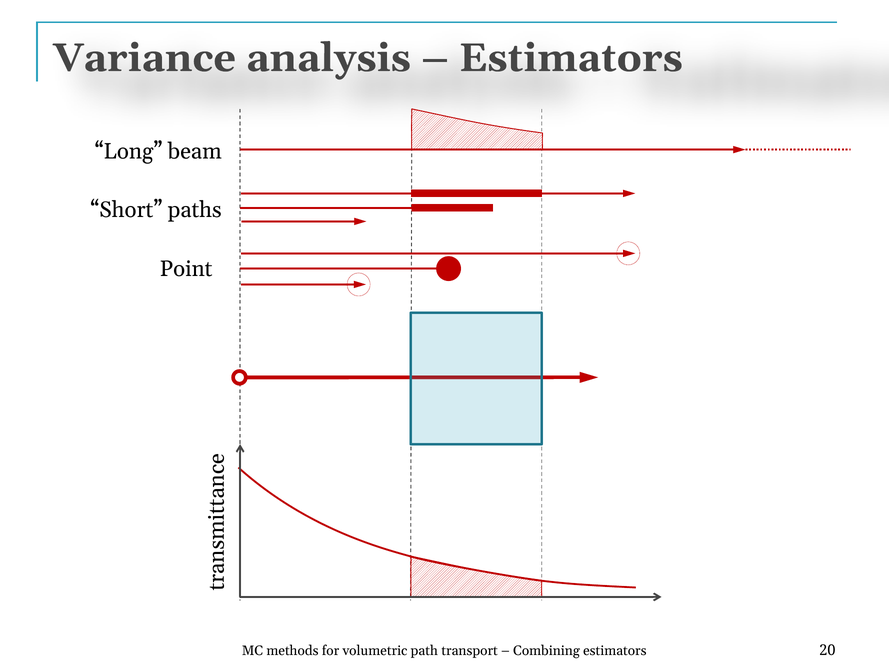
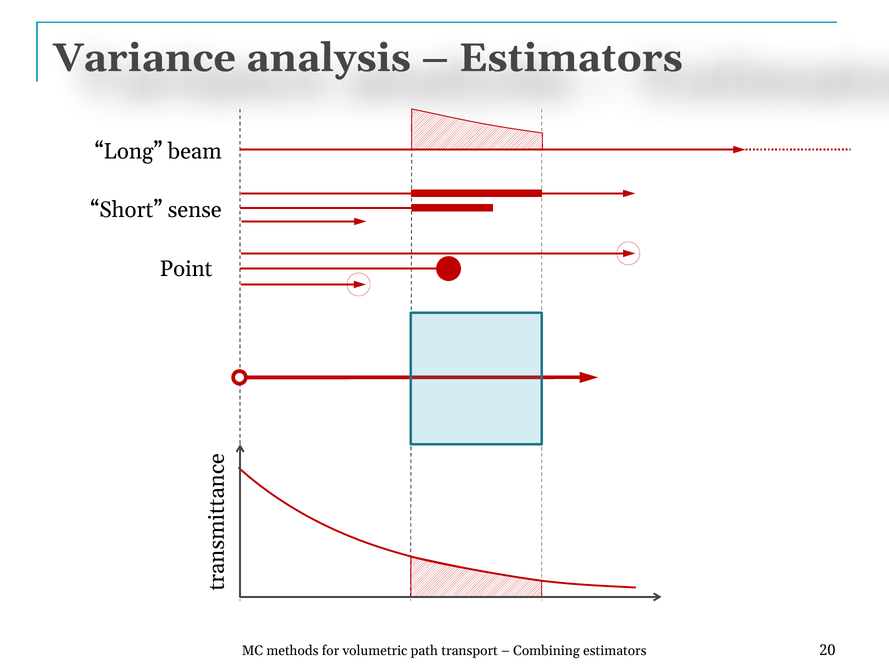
paths: paths -> sense
